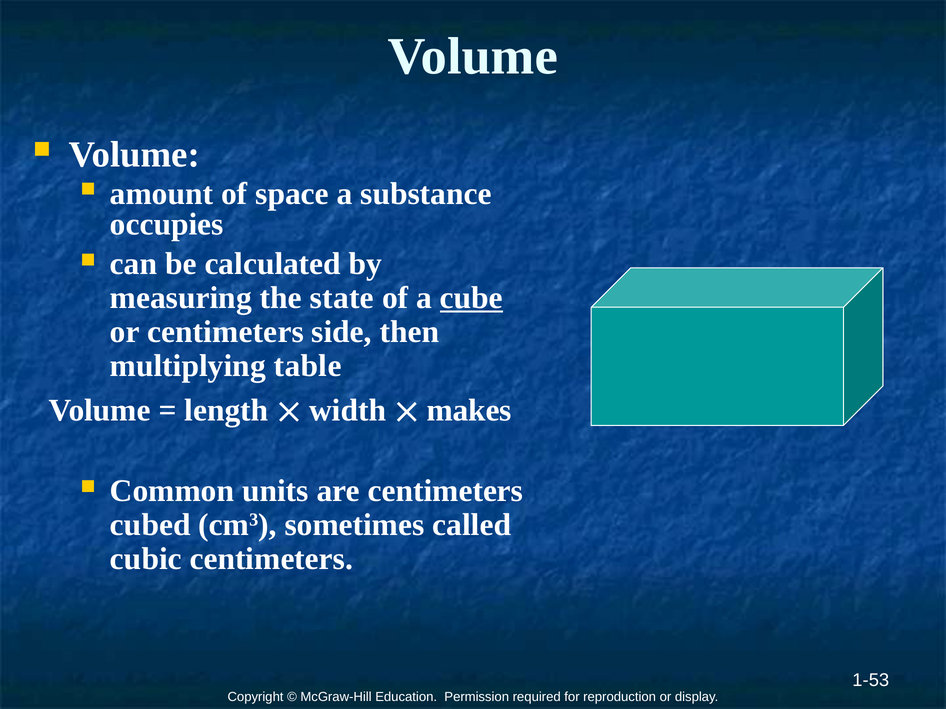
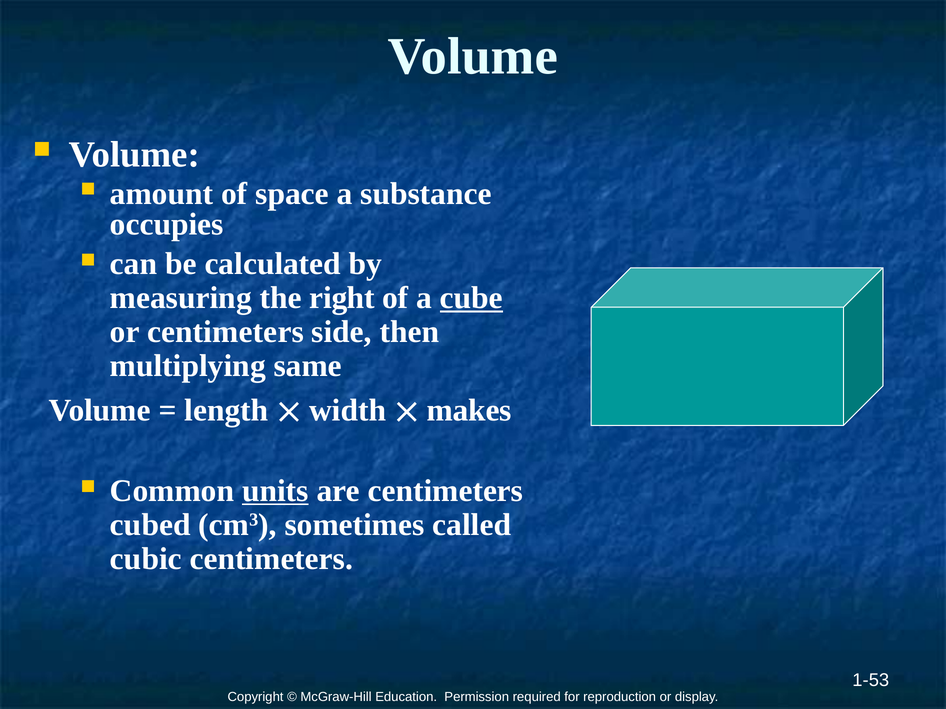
state: state -> right
table: table -> same
units underline: none -> present
